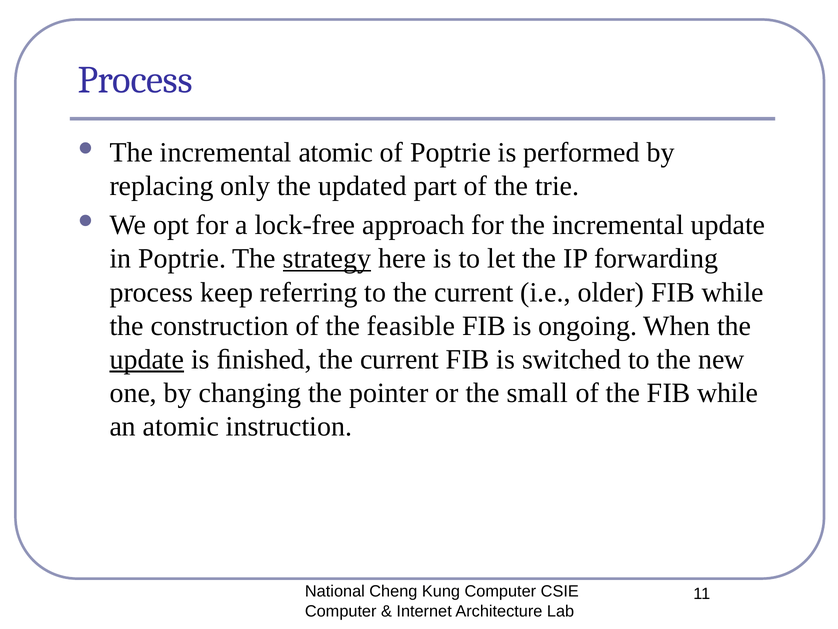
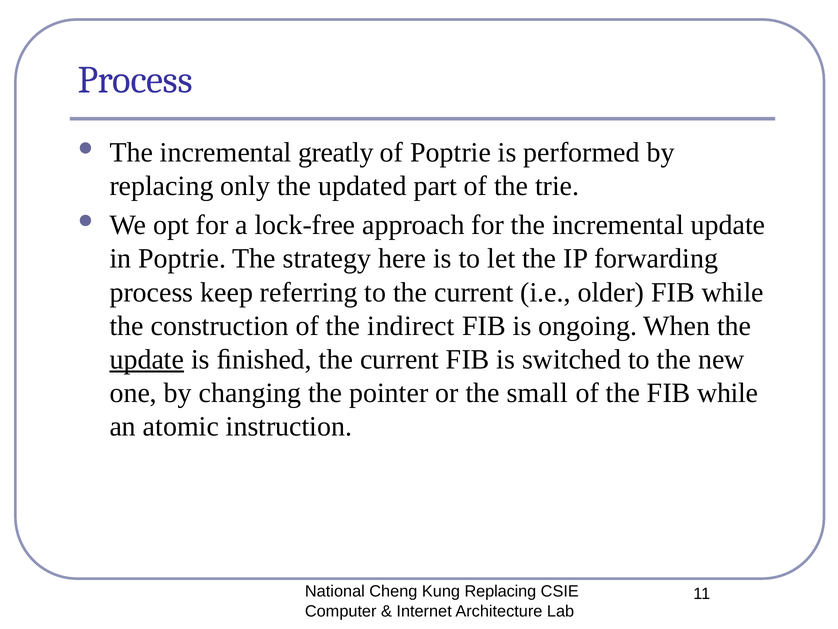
incremental atomic: atomic -> greatly
strategy underline: present -> none
feasible: feasible -> indirect
Kung Computer: Computer -> Replacing
